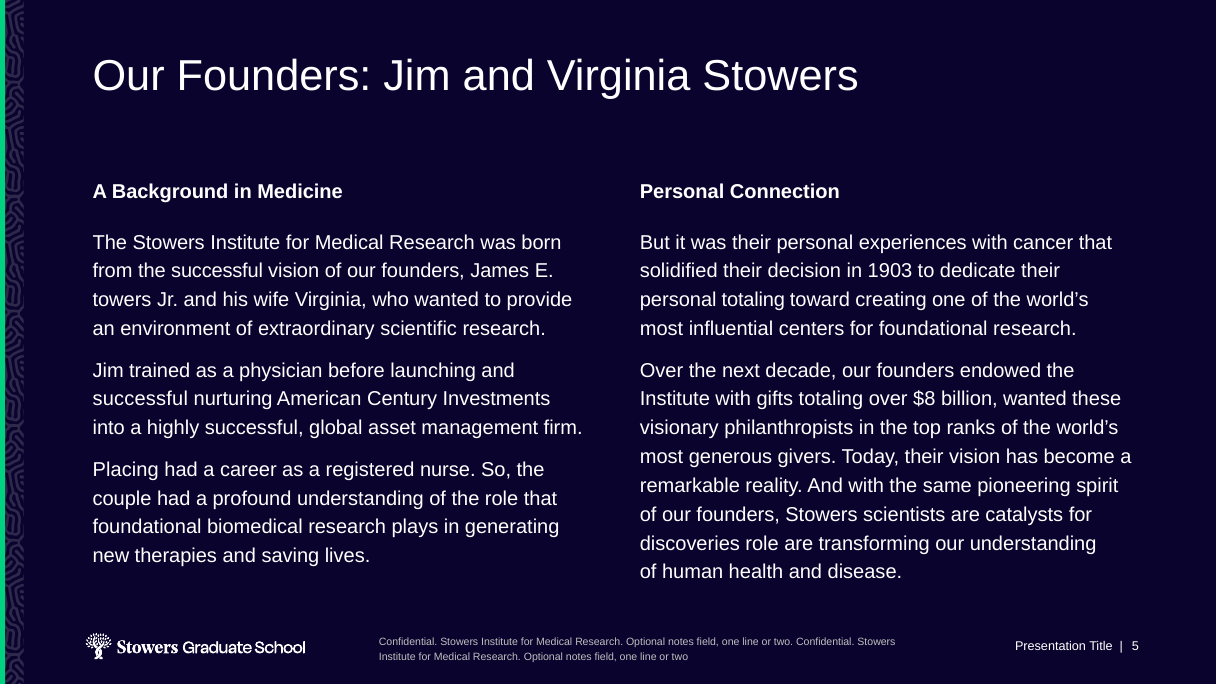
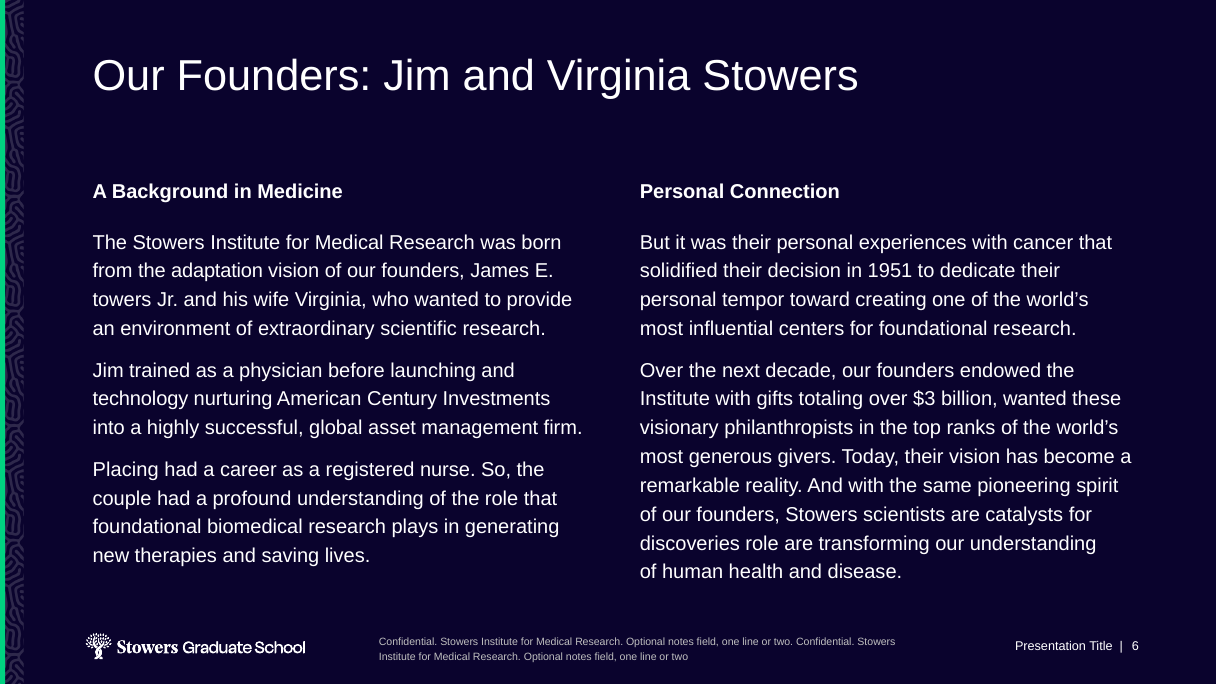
the successful: successful -> adaptation
1903: 1903 -> 1951
personal totaling: totaling -> tempor
successful at (140, 399): successful -> technology
$8: $8 -> $3
5: 5 -> 6
